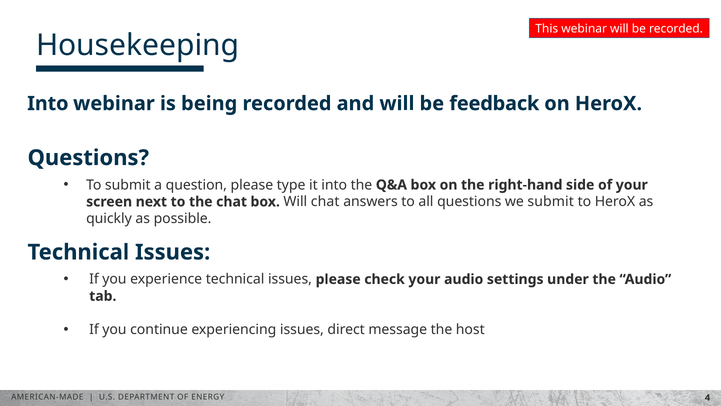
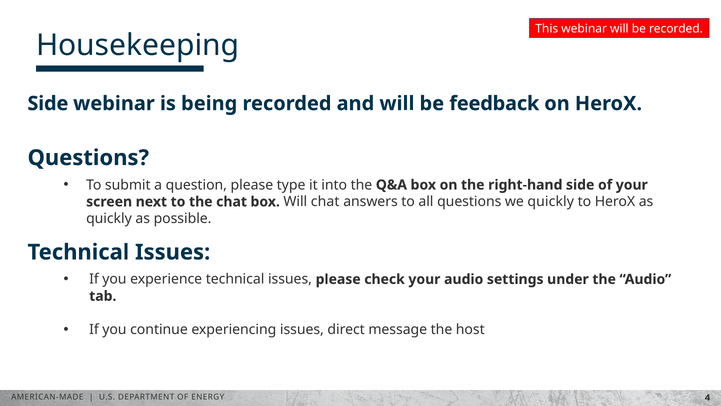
Into at (48, 103): Into -> Side
we submit: submit -> quickly
